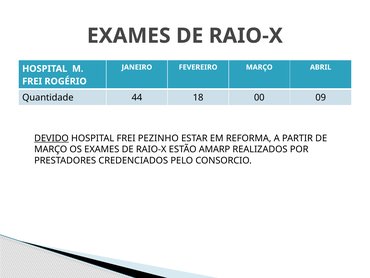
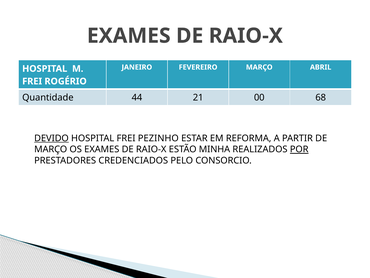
18: 18 -> 21
09: 09 -> 68
AMARP: AMARP -> MINHA
POR underline: none -> present
